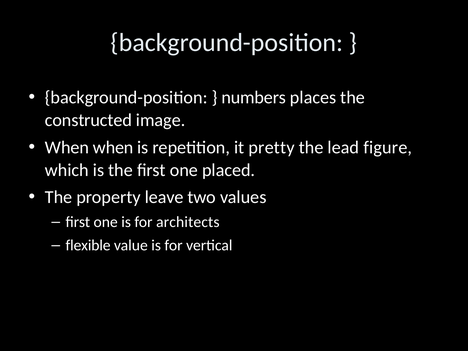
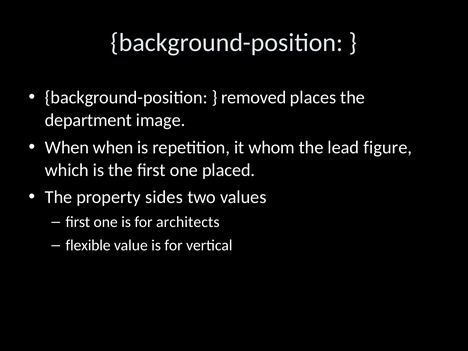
numbers: numbers -> removed
constructed: constructed -> department
pretty: pretty -> whom
leave: leave -> sides
